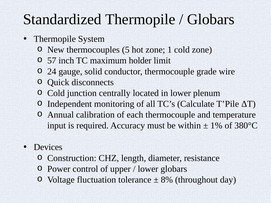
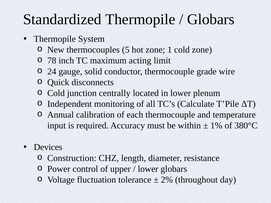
57: 57 -> 78
holder: holder -> acting
8%: 8% -> 2%
